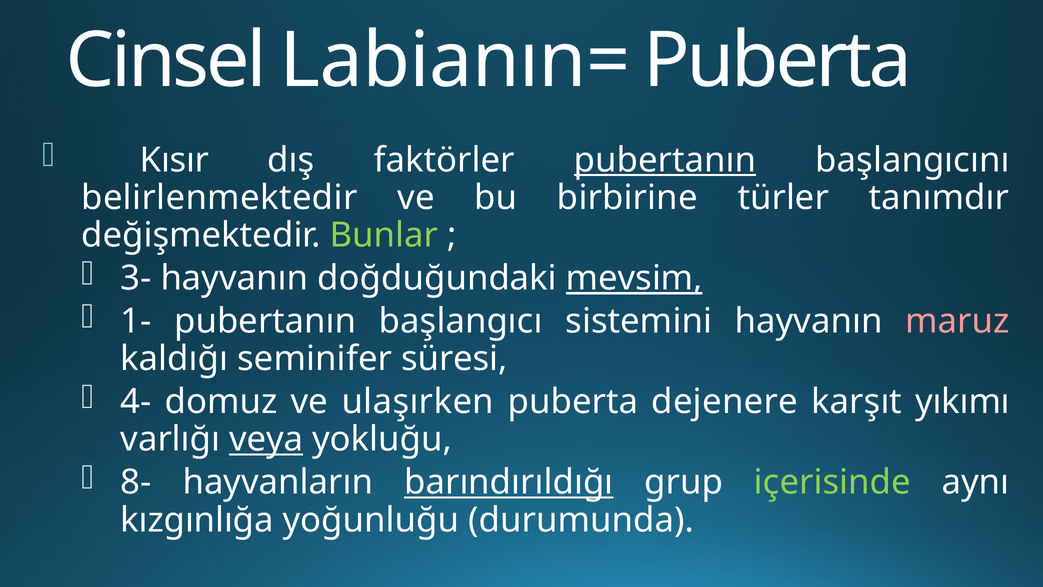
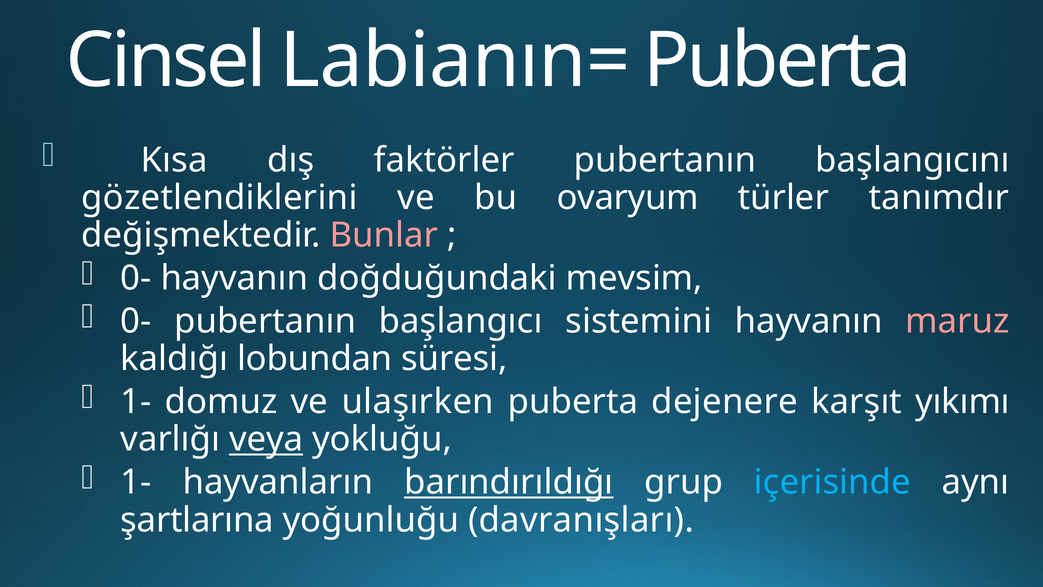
Kısır: Kısır -> Kısa
pubertanın at (665, 160) underline: present -> none
belirlenmektedir: belirlenmektedir -> gözetlendiklerini
birbirine: birbirine -> ovaryum
Bunlar colour: light green -> pink
3- at (136, 278): 3- -> 0-
mevsim underline: present -> none
1- at (136, 321): 1- -> 0-
seminifer: seminifer -> lobundan
4- at (136, 402): 4- -> 1-
8- at (136, 482): 8- -> 1-
içerisinde colour: light green -> light blue
kızgınlığa: kızgınlığa -> şartlarına
durumunda: durumunda -> davranışları
